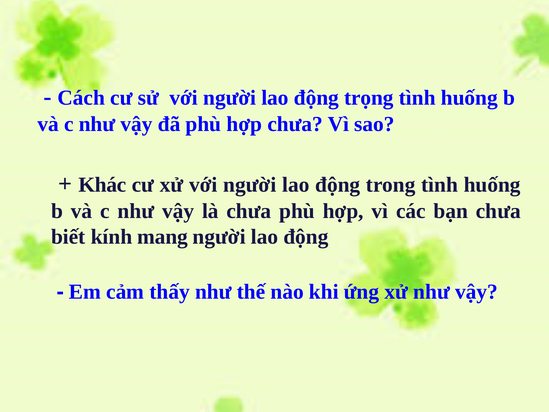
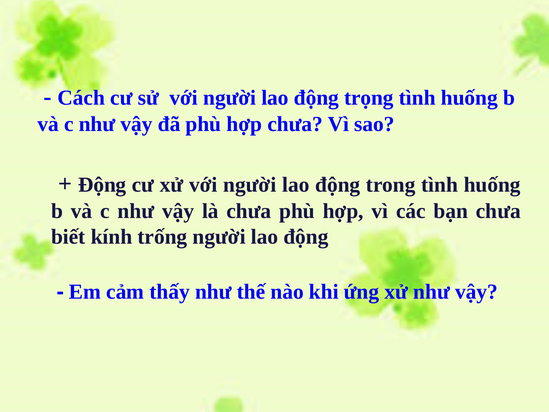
Khác at (102, 185): Khác -> Động
mang: mang -> trống
